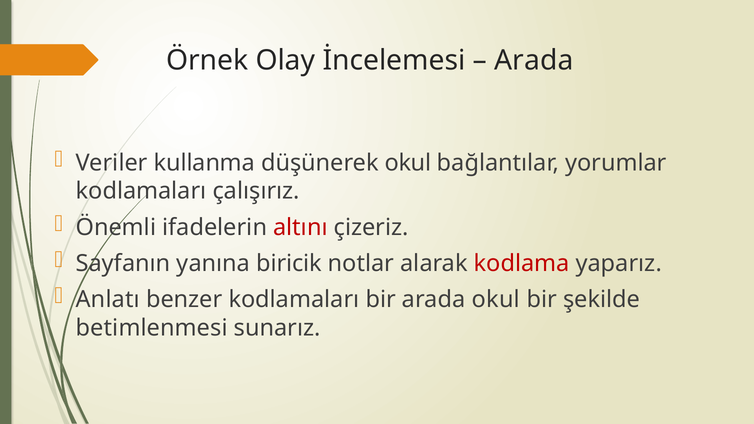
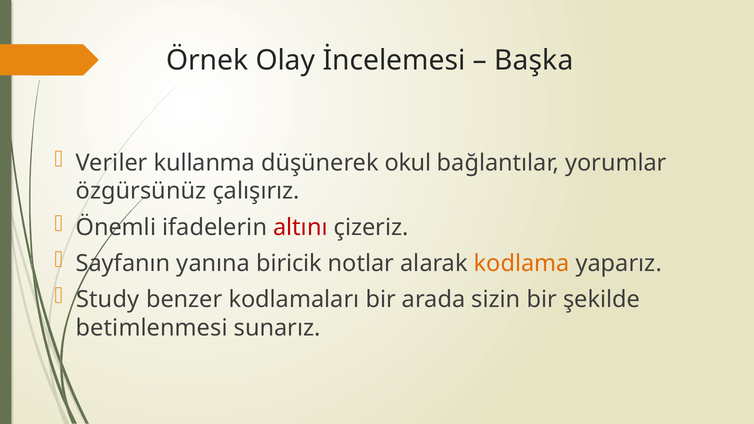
Arada at (534, 60): Arada -> Başka
kodlamaları at (141, 191): kodlamaları -> özgürsünüz
kodlama colour: red -> orange
Anlatı: Anlatı -> Study
arada okul: okul -> sizin
